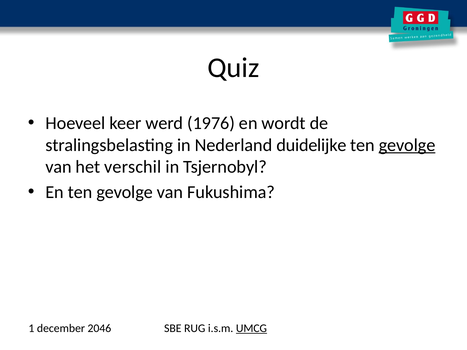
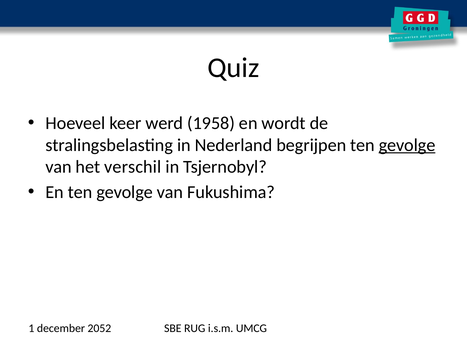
1976: 1976 -> 1958
duidelijke: duidelijke -> begrijpen
2046: 2046 -> 2052
UMCG underline: present -> none
